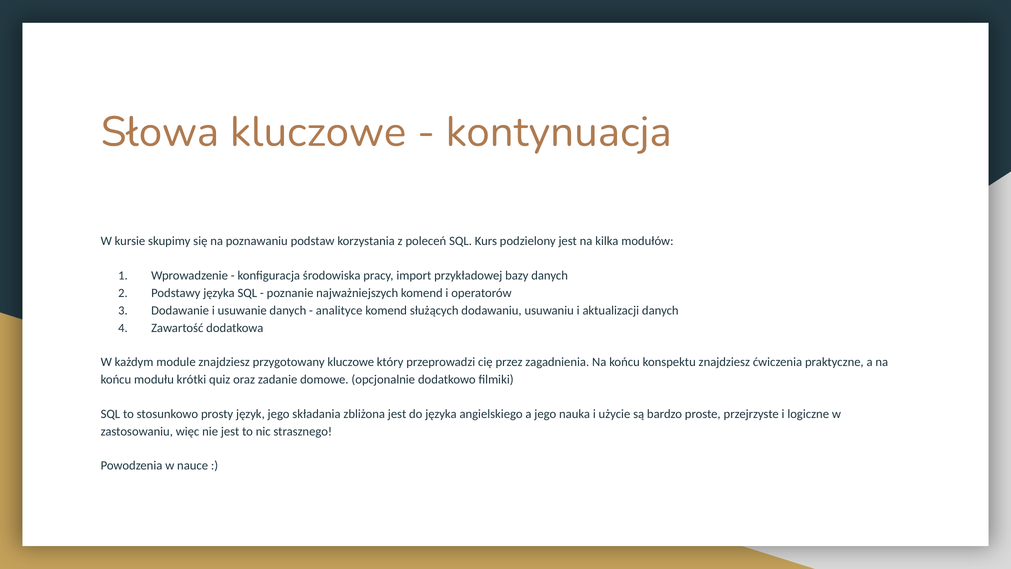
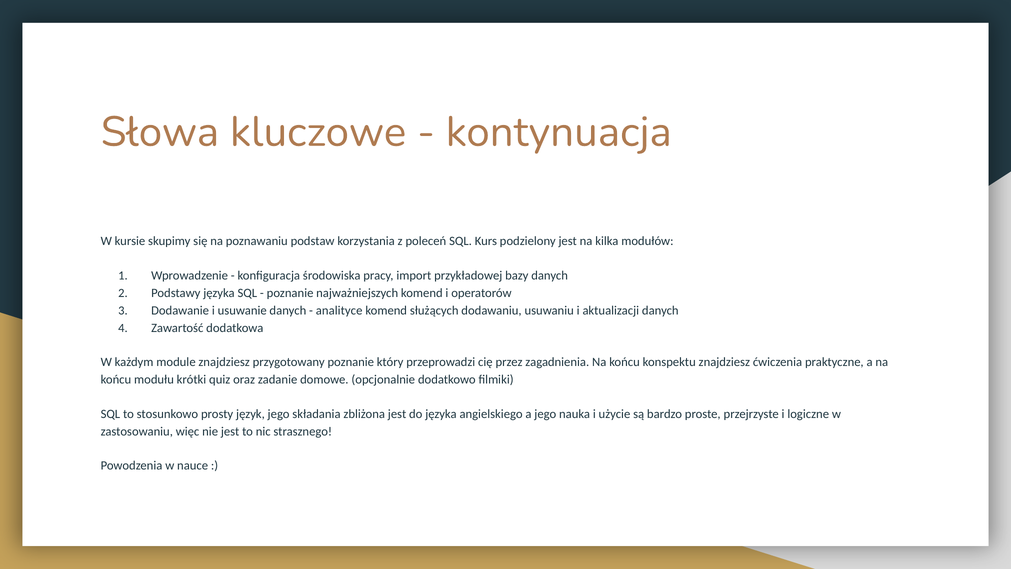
przygotowany kluczowe: kluczowe -> poznanie
